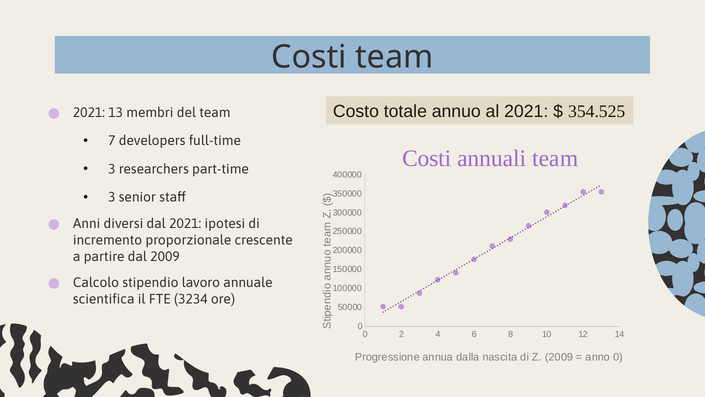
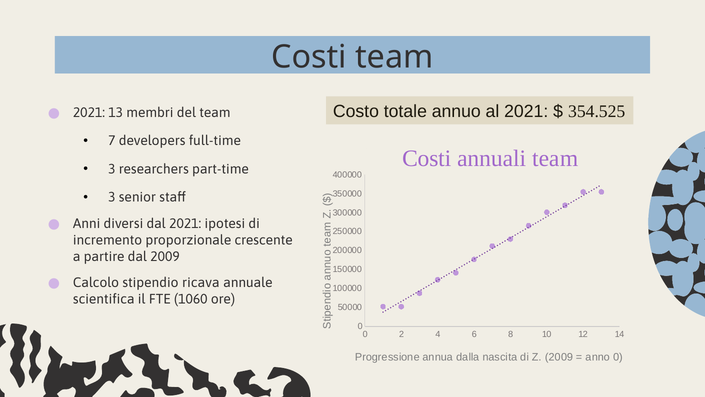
lavoro: lavoro -> ricava
3234: 3234 -> 1060
